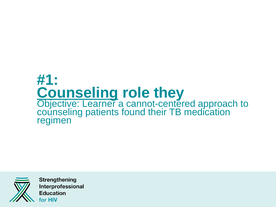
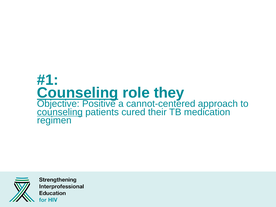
Learner: Learner -> Positive
counseling at (60, 112) underline: none -> present
found: found -> cured
